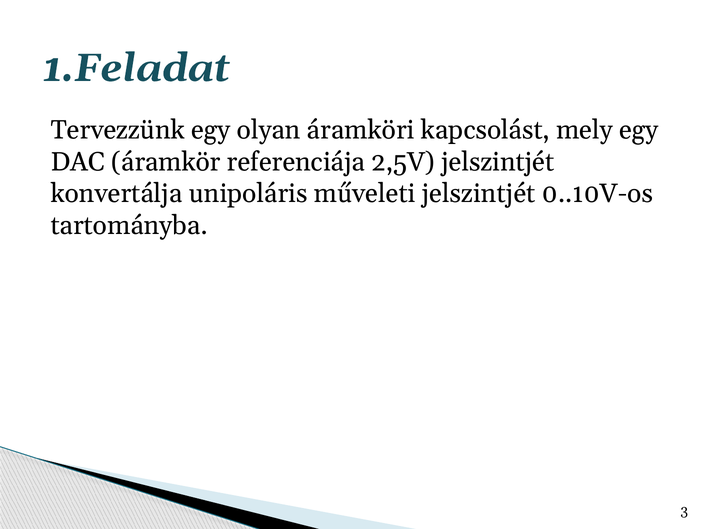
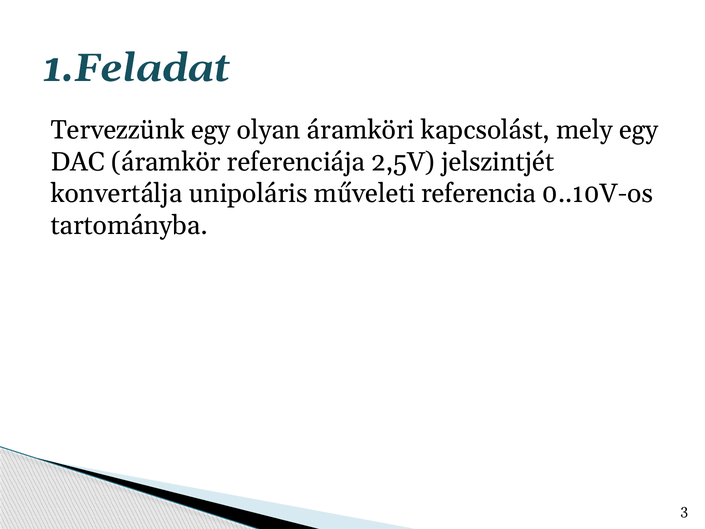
műveleti jelszintjét: jelszintjét -> referencia
